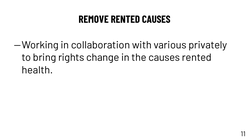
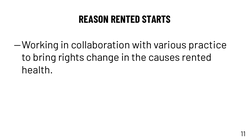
REMOVE: REMOVE -> REASON
RENTED CAUSES: CAUSES -> STARTS
privately: privately -> practice
